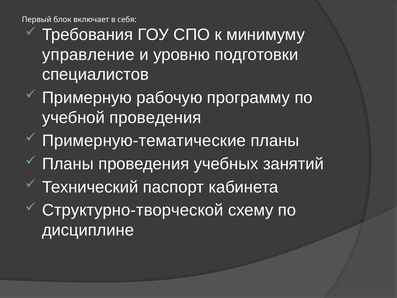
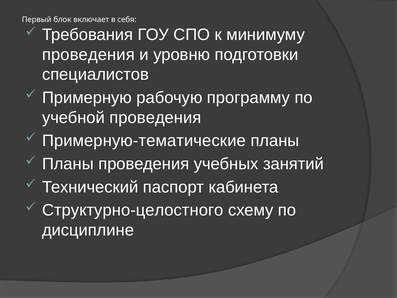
управление at (88, 55): управление -> проведения
Структурно-творческой: Структурно-творческой -> Структурно-целостного
